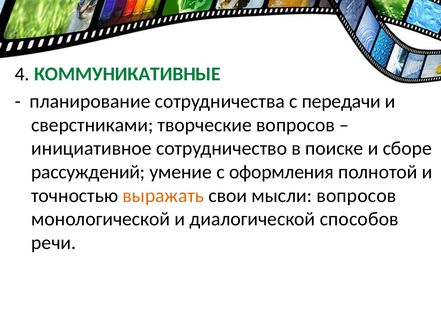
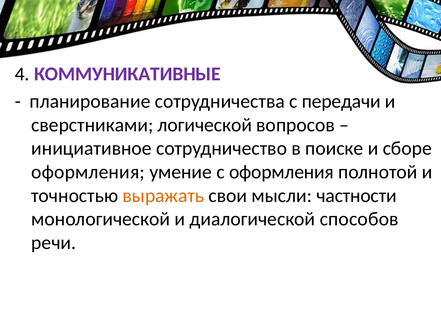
КОММУНИКАТИВНЫЕ colour: green -> purple
творческие: творческие -> логической
рассуждений at (88, 172): рассуждений -> оформления
мысли вопросов: вопросов -> частности
